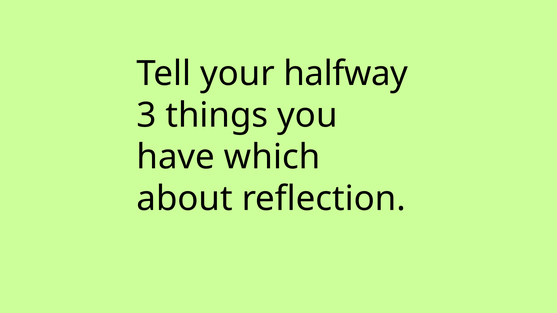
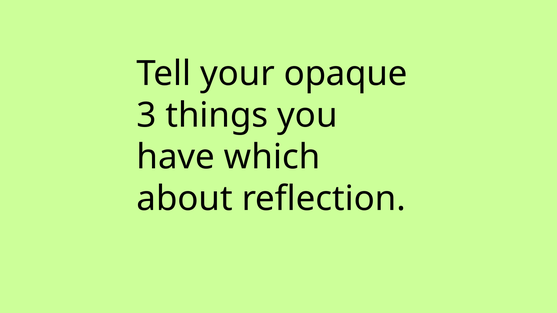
halfway: halfway -> opaque
